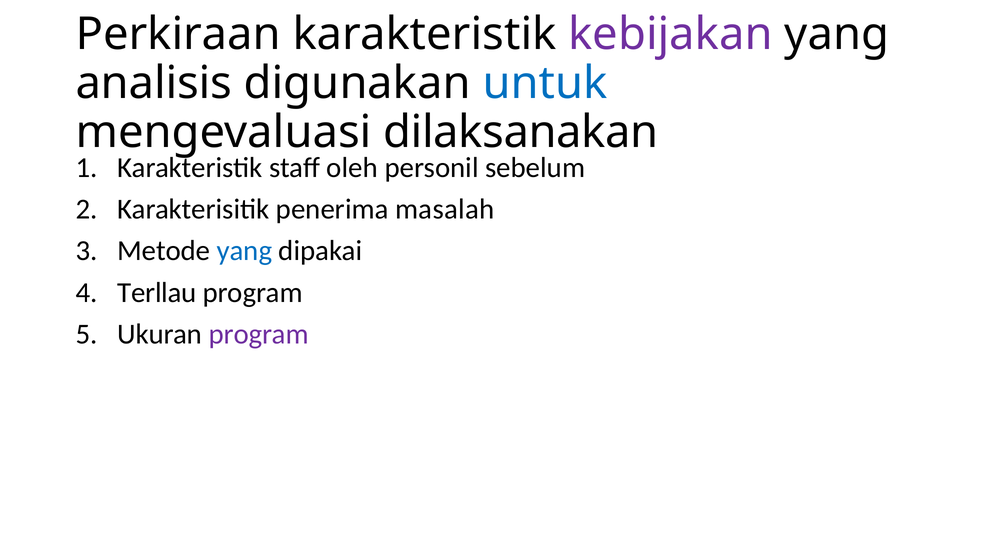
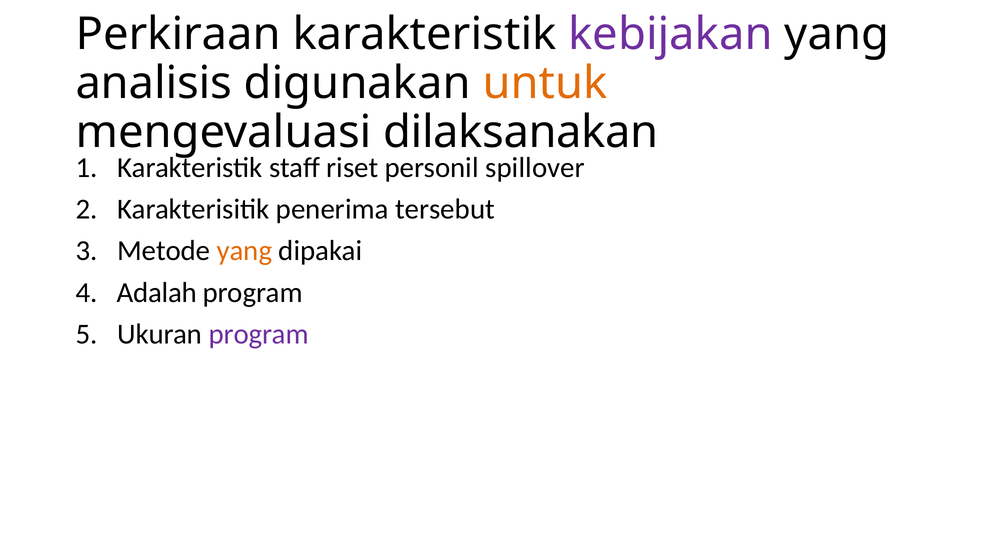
untuk colour: blue -> orange
oleh: oleh -> riset
sebelum: sebelum -> spillover
masalah: masalah -> tersebut
yang at (244, 251) colour: blue -> orange
Terllau: Terllau -> Adalah
